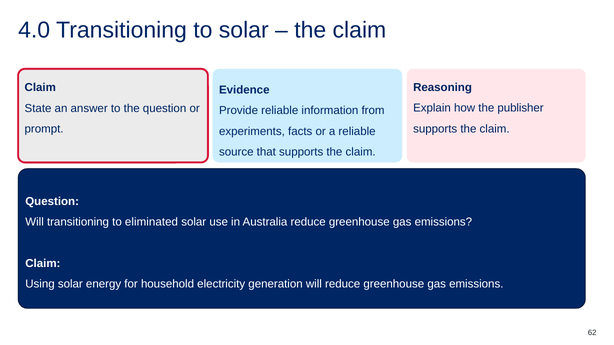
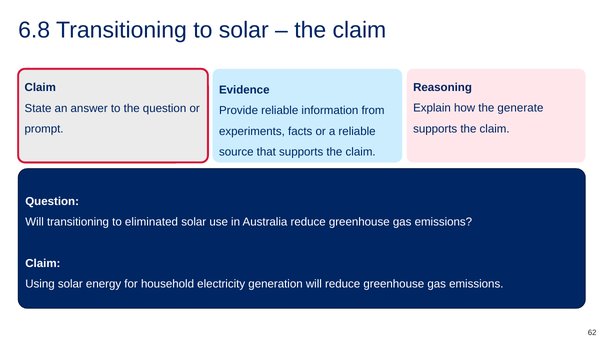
4.0: 4.0 -> 6.8
publisher: publisher -> generate
